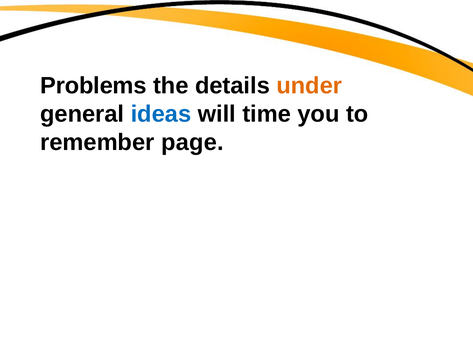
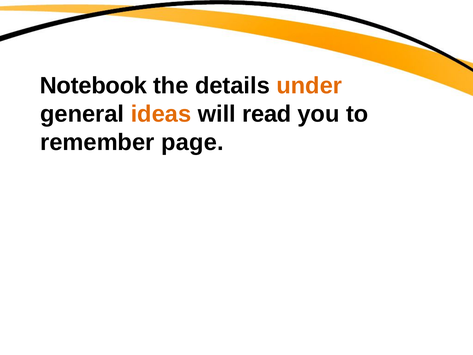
Problems: Problems -> Notebook
ideas colour: blue -> orange
time: time -> read
